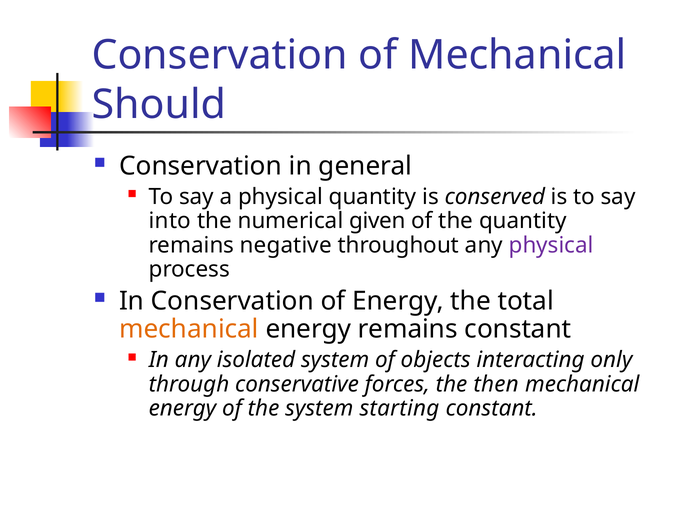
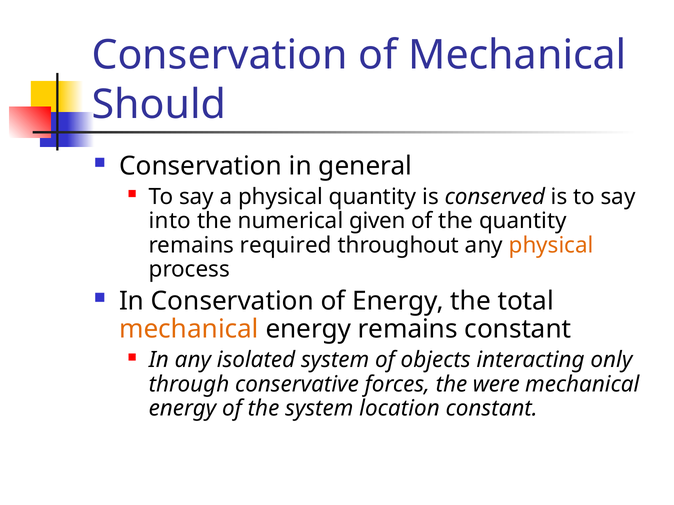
negative: negative -> required
physical at (551, 245) colour: purple -> orange
then: then -> were
starting: starting -> location
